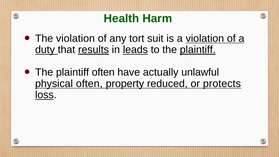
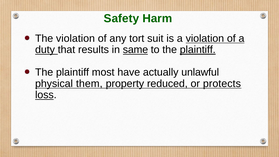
Health: Health -> Safety
results underline: present -> none
leads: leads -> same
plaintiff often: often -> most
physical often: often -> them
